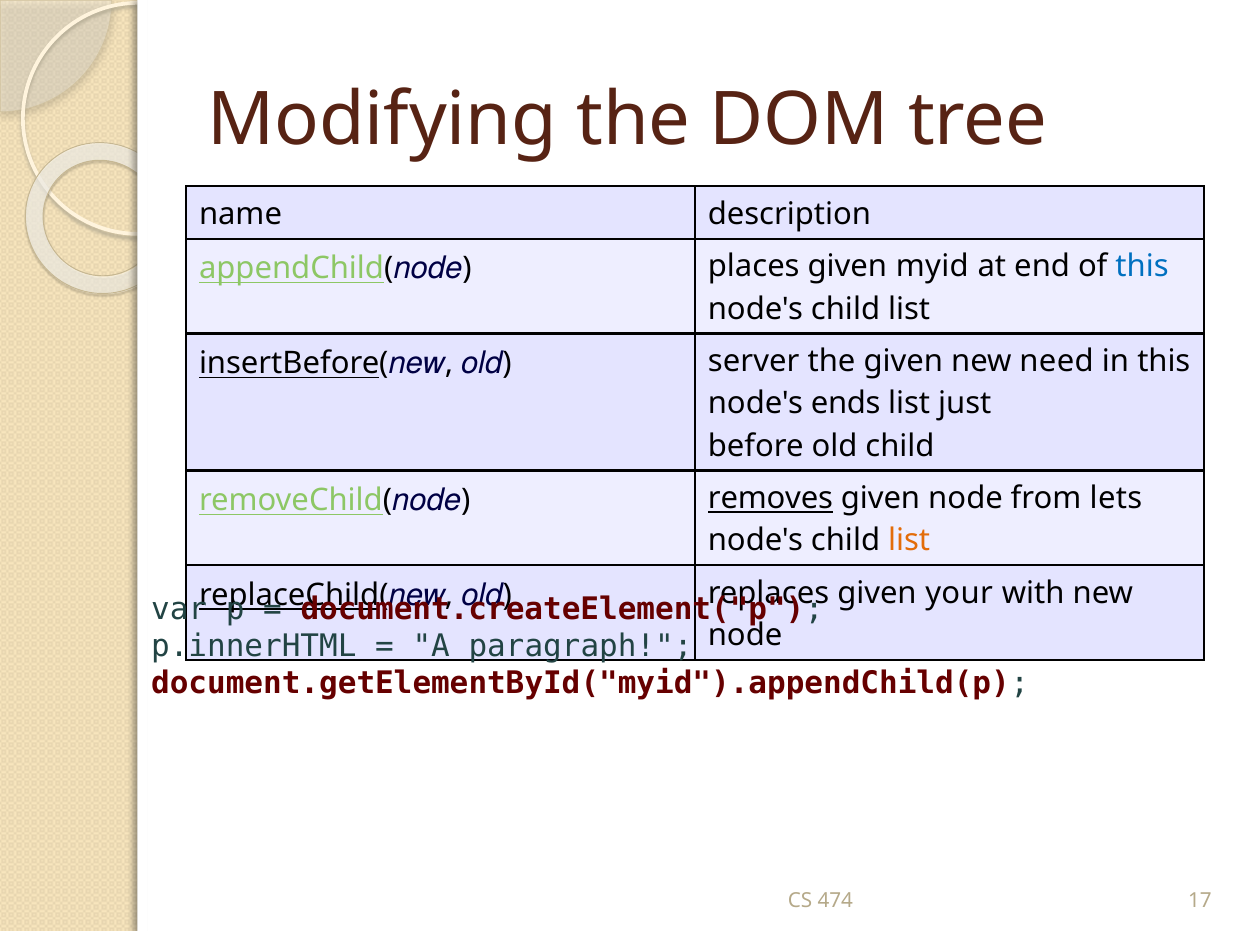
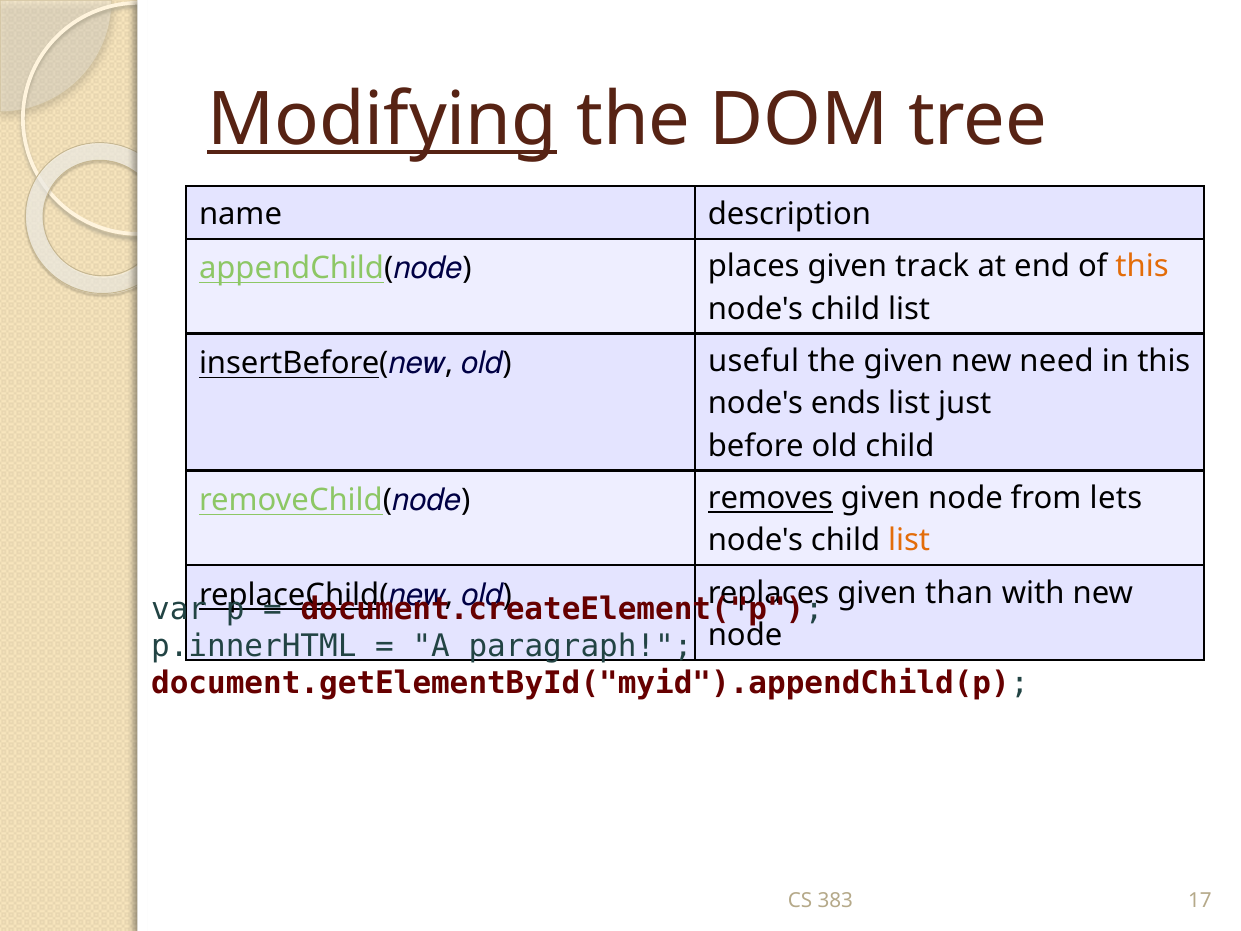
Modifying underline: none -> present
myid: myid -> track
this at (1142, 267) colour: blue -> orange
server: server -> useful
your: your -> than
474: 474 -> 383
